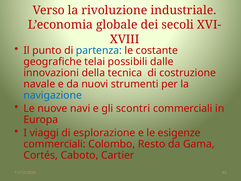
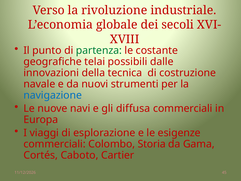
partenza colour: blue -> green
scontri: scontri -> diffusa
Resto: Resto -> Storia
